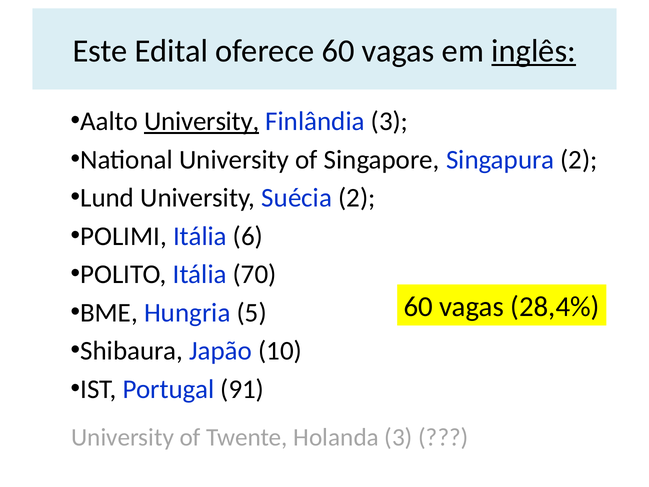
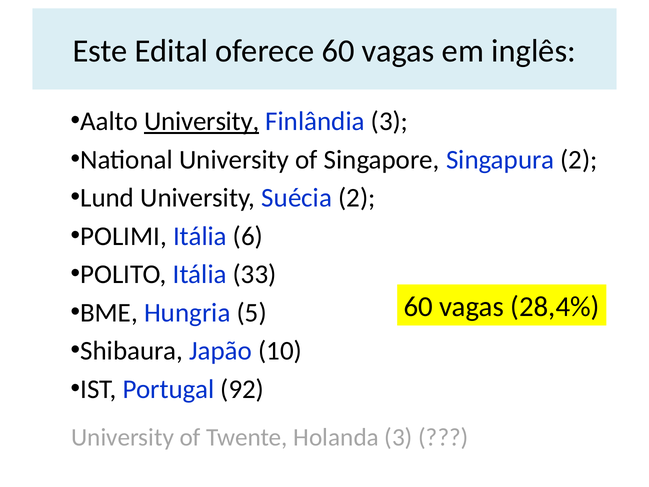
inglês underline: present -> none
70: 70 -> 33
91: 91 -> 92
